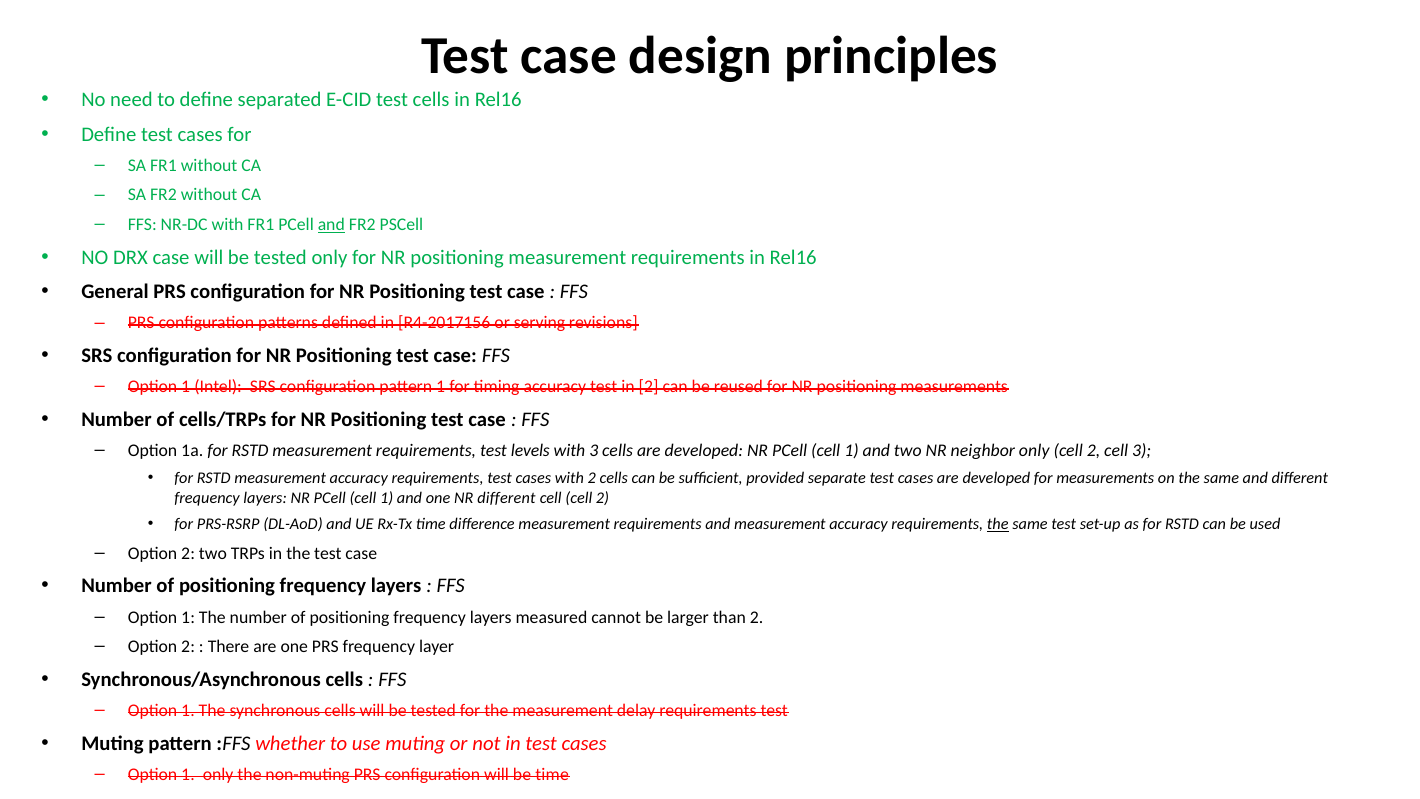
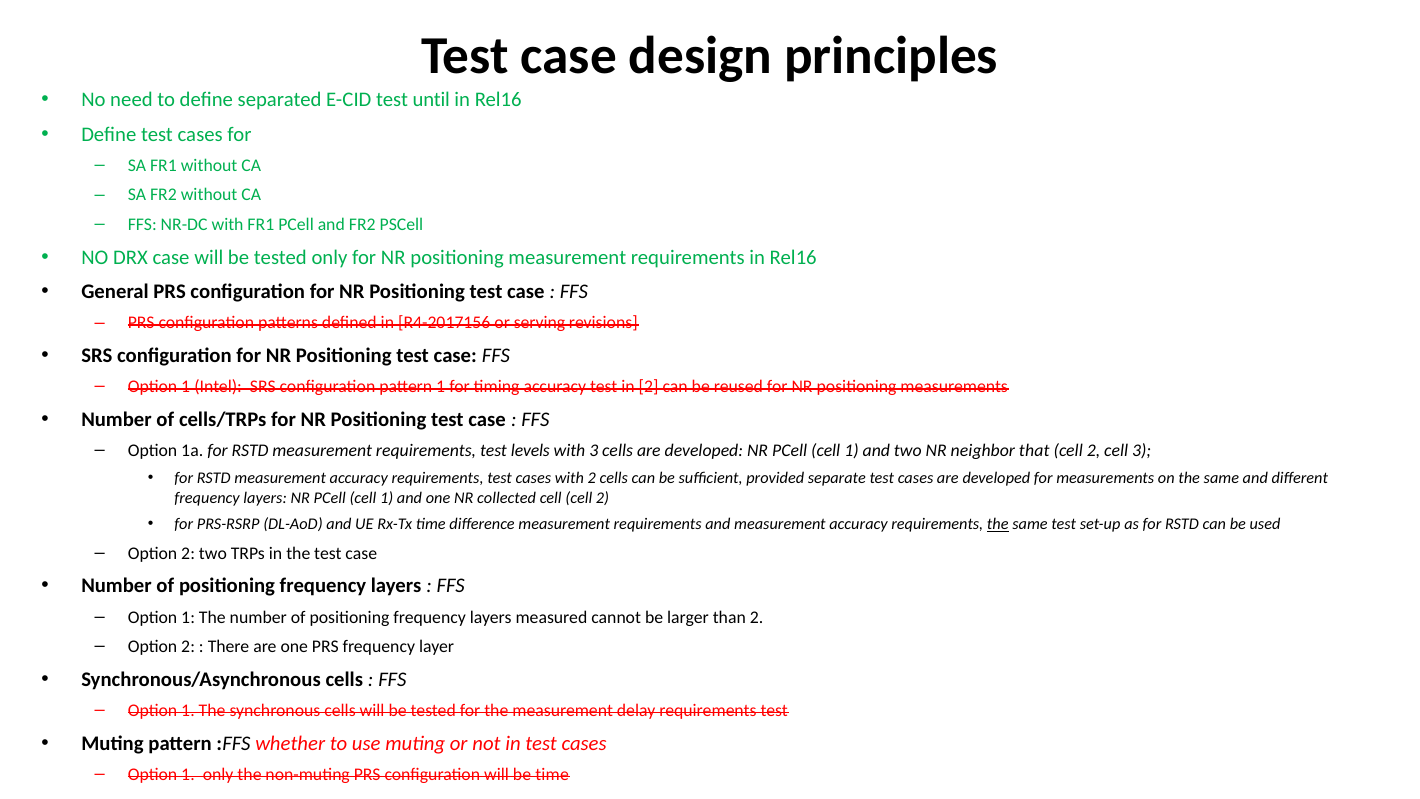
test cells: cells -> until
and at (331, 225) underline: present -> none
neighbor only: only -> that
NR different: different -> collected
